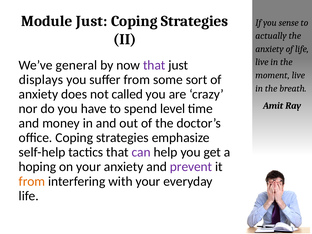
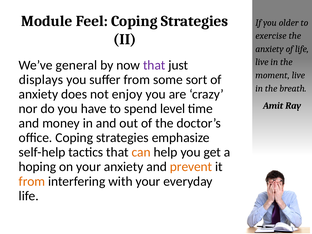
Module Just: Just -> Feel
sense: sense -> older
actually: actually -> exercise
called: called -> enjoy
can colour: purple -> orange
prevent colour: purple -> orange
